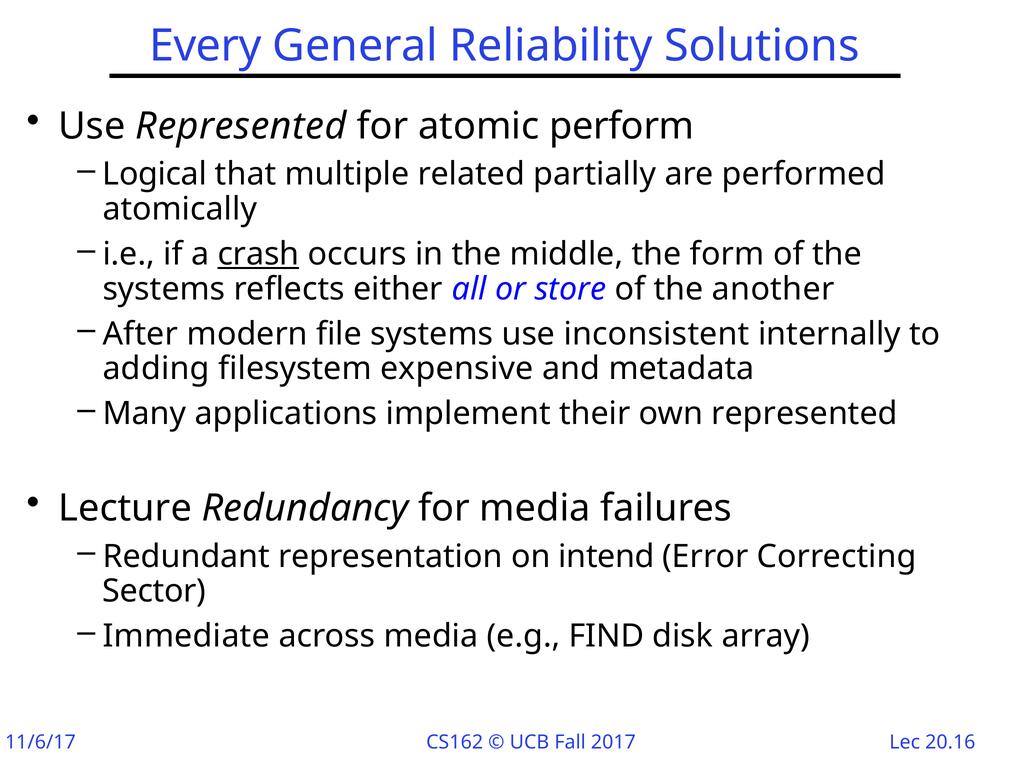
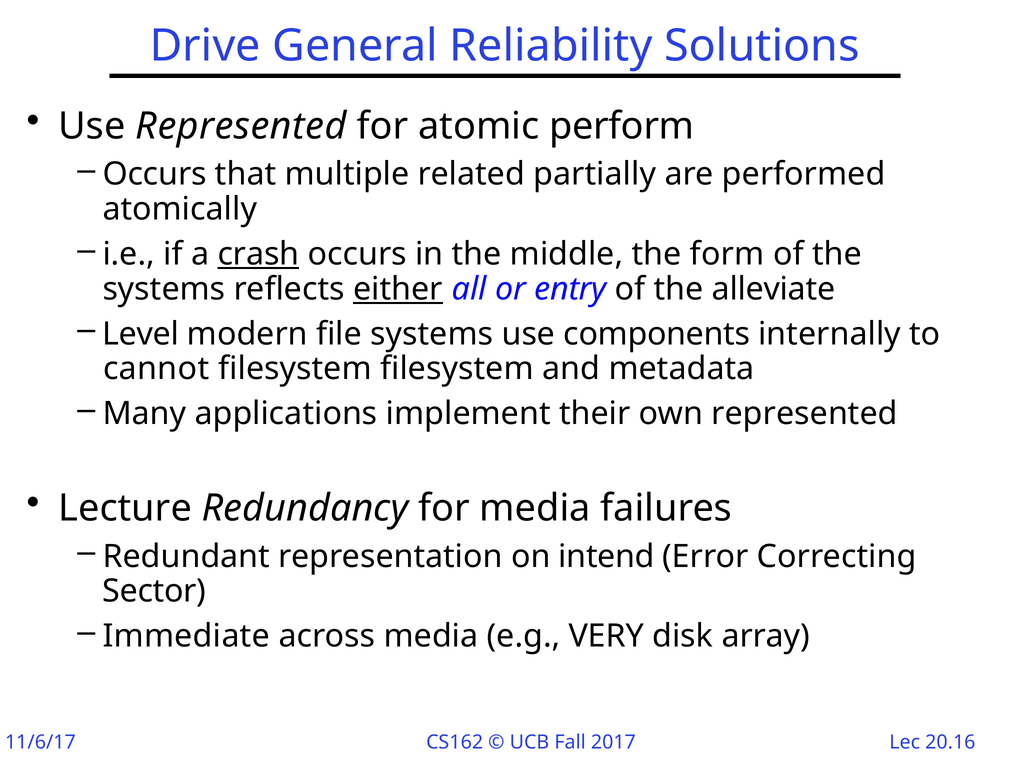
Every: Every -> Drive
Logical at (155, 174): Logical -> Occurs
either underline: none -> present
store: store -> entry
another: another -> alleviate
After: After -> Level
inconsistent: inconsistent -> components
adding: adding -> cannot
filesystem expensive: expensive -> filesystem
FIND: FIND -> VERY
